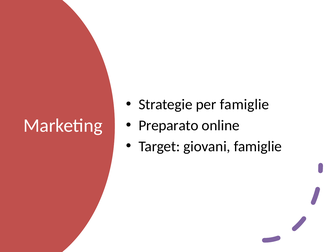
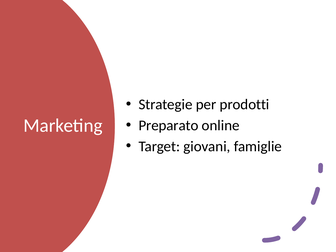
per famiglie: famiglie -> prodotti
